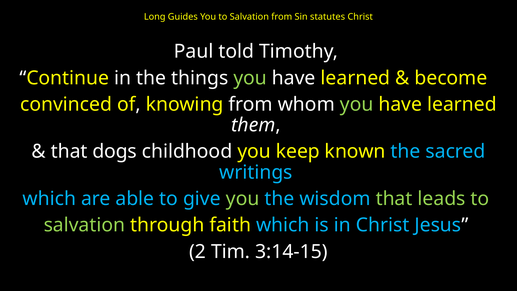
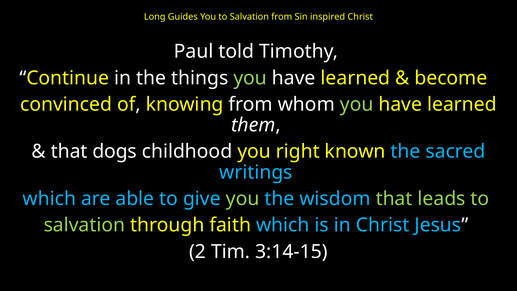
statutes: statutes -> inspired
keep: keep -> right
